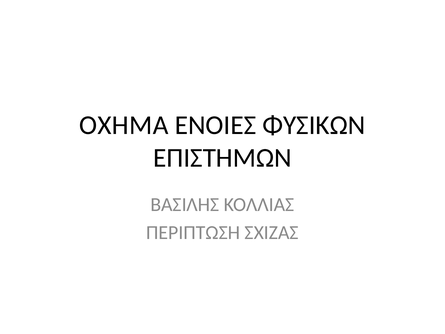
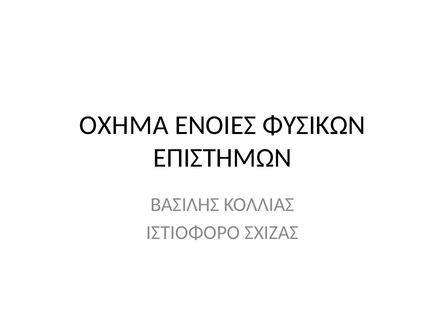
ΠΕΡΙΠΤΩΣΗ: ΠΕΡΙΠΤΩΣΗ -> ΙΣΤΙΟΦΟΡΟ
